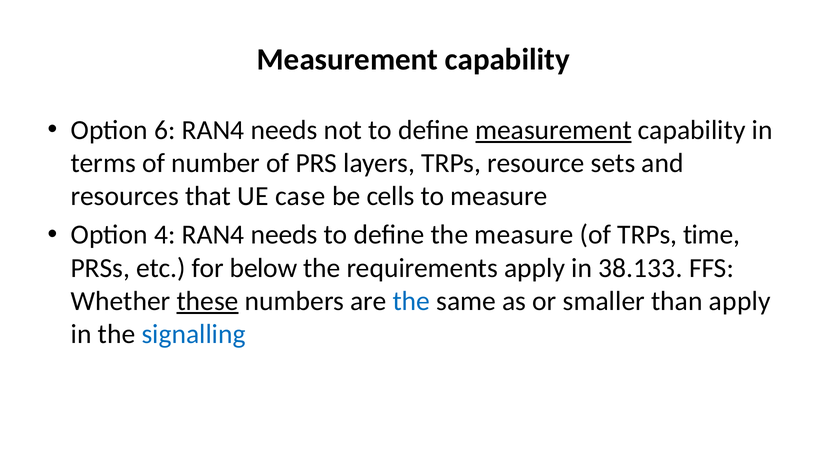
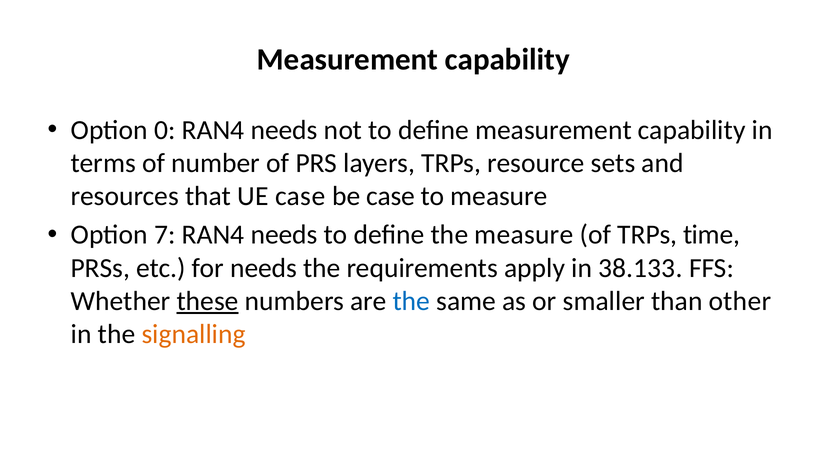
6: 6 -> 0
measurement at (554, 130) underline: present -> none
be cells: cells -> case
4: 4 -> 7
for below: below -> needs
than apply: apply -> other
signalling colour: blue -> orange
